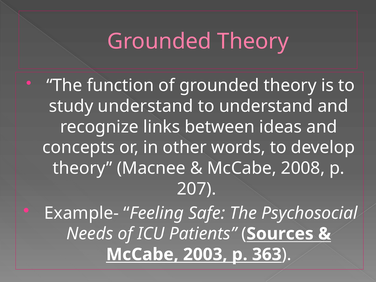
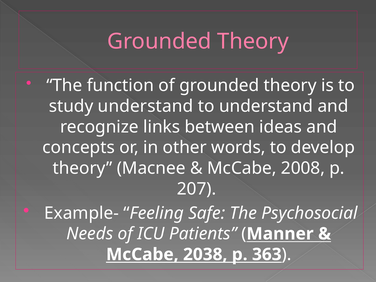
Sources: Sources -> Manner
2003: 2003 -> 2038
